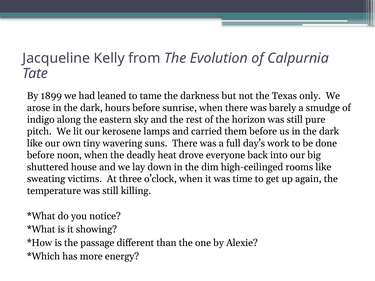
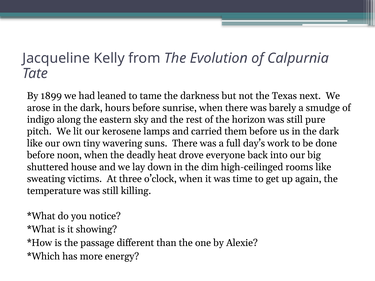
only: only -> next
